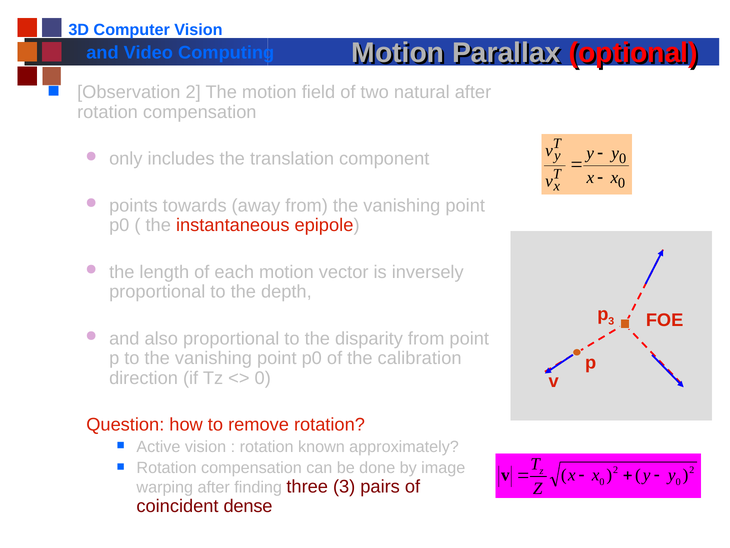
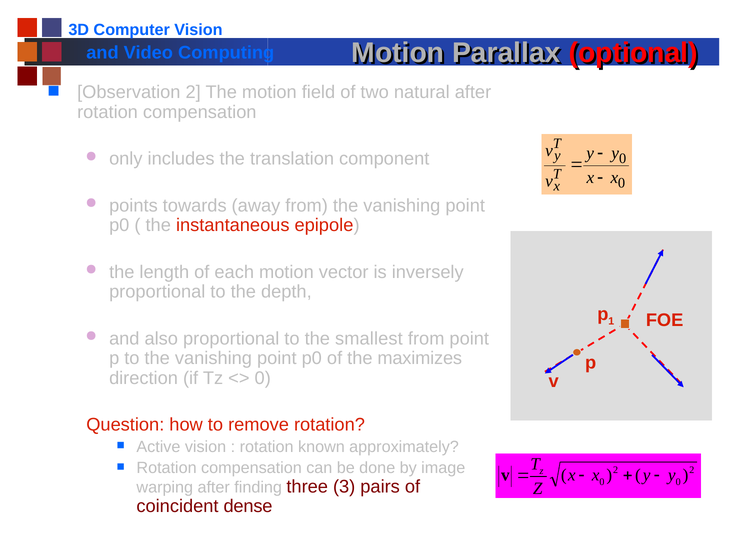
p 3: 3 -> 1
disparity: disparity -> smallest
calibration: calibration -> maximizes
